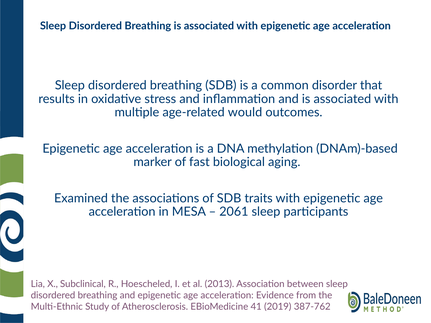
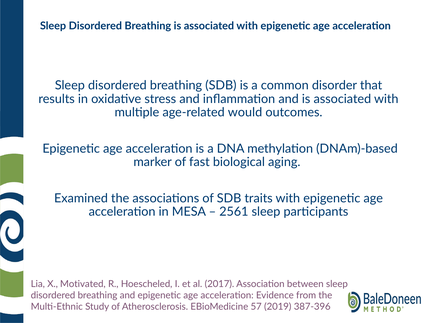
2061: 2061 -> 2561
Subclinical: Subclinical -> Motivated
2013: 2013 -> 2017
41: 41 -> 57
387-762: 387-762 -> 387-396
